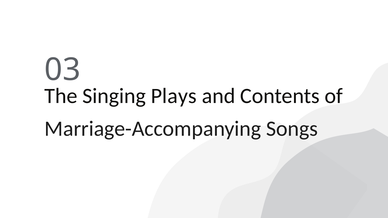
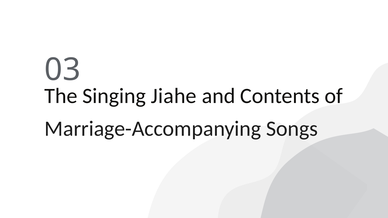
Plays: Plays -> Jiahe
